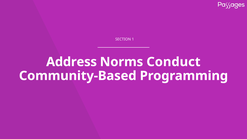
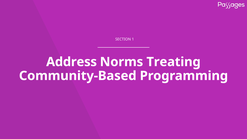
Conduct: Conduct -> Treating
